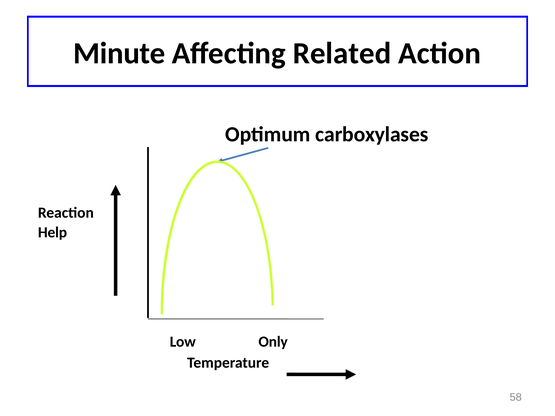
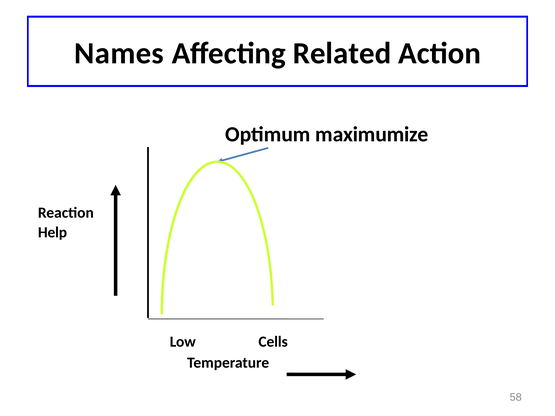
Minute: Minute -> Names
carboxylases: carboxylases -> maximumize
Only: Only -> Cells
